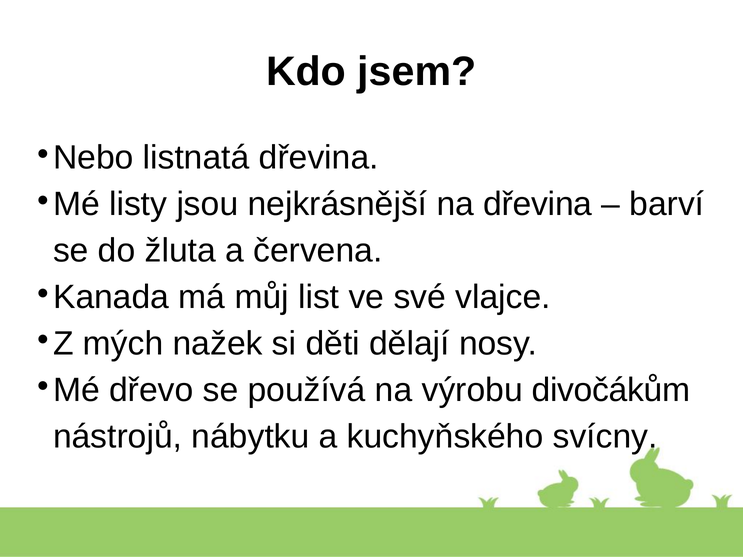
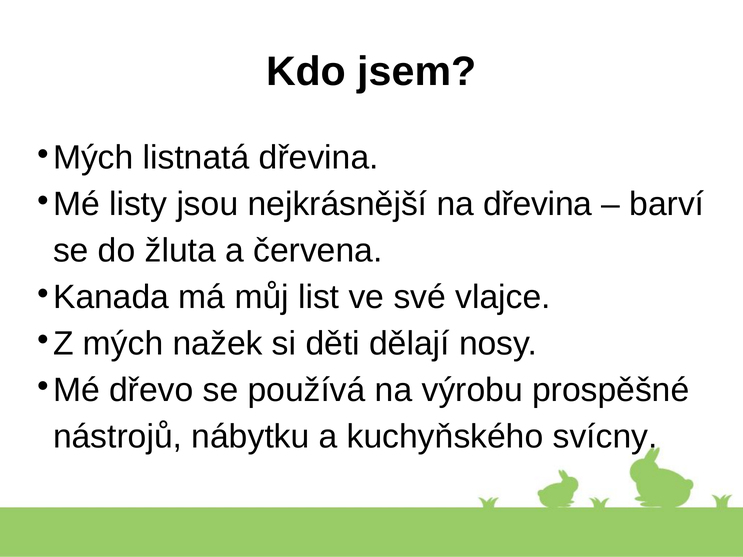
Nebo at (93, 158): Nebo -> Mých
divočákům: divočákům -> prospěšné
